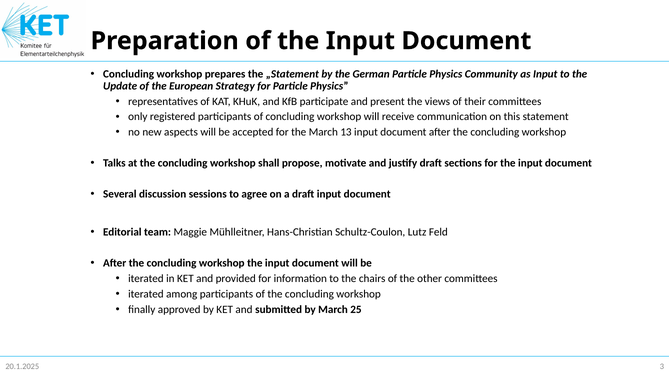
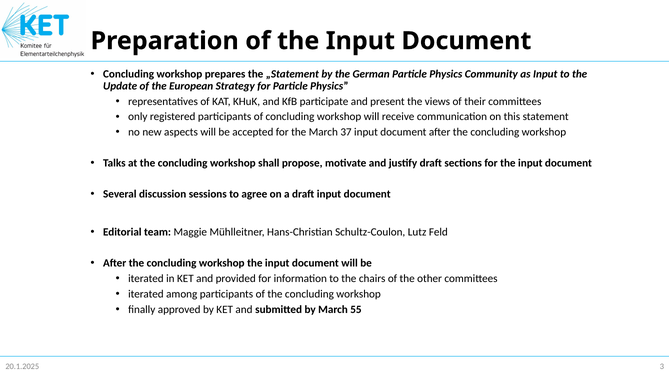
13: 13 -> 37
25: 25 -> 55
